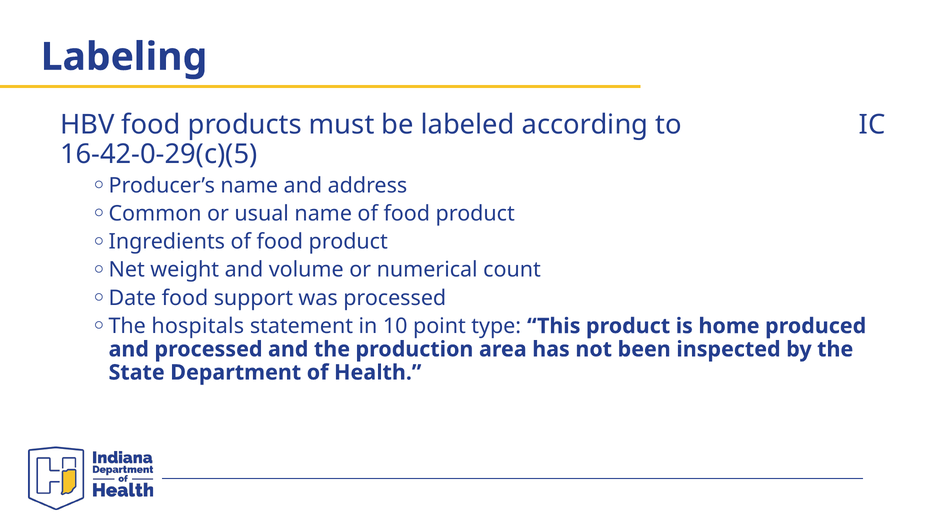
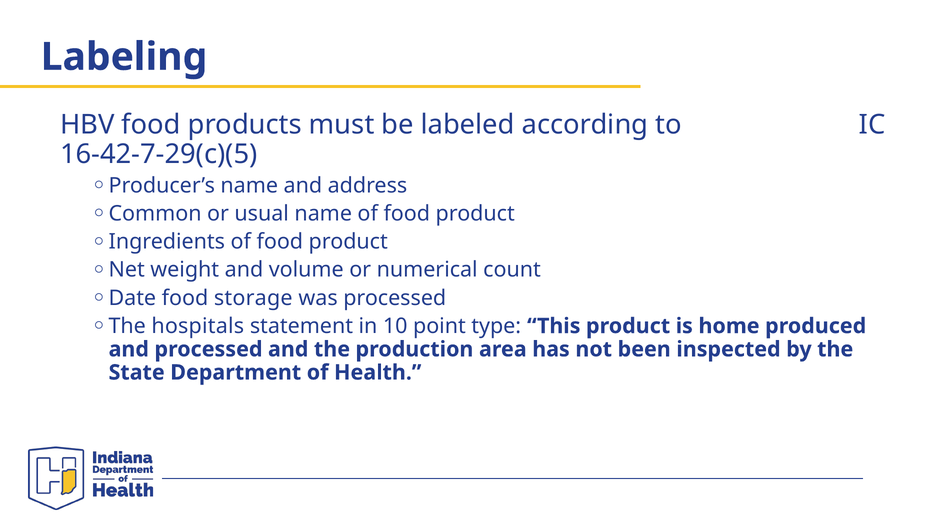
16-42-0-29(c)(5: 16-42-0-29(c)(5 -> 16-42-7-29(c)(5
support: support -> storage
